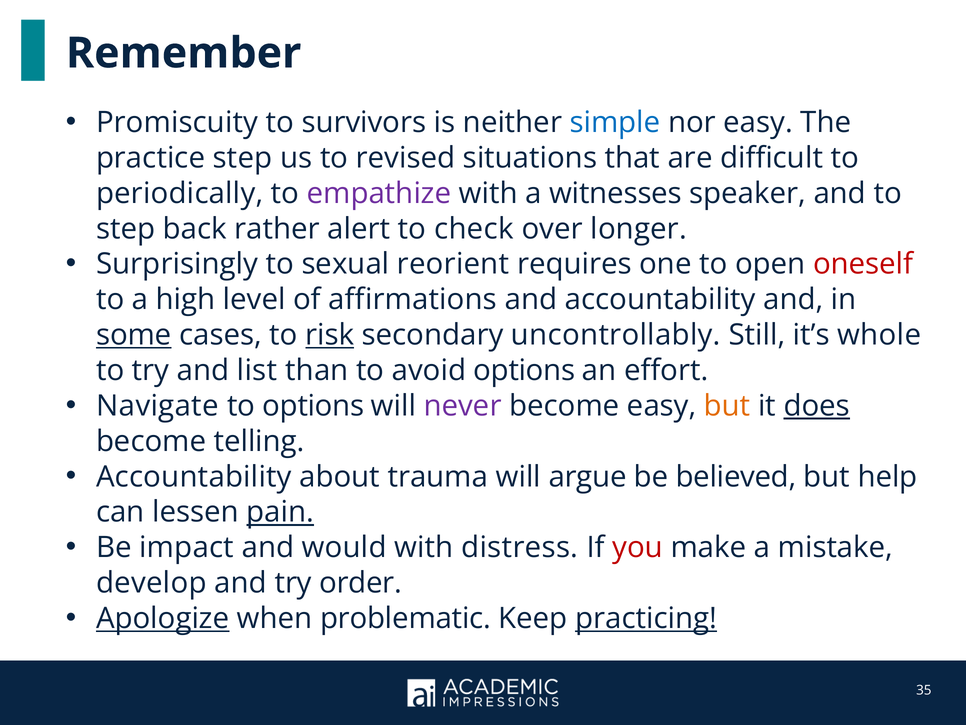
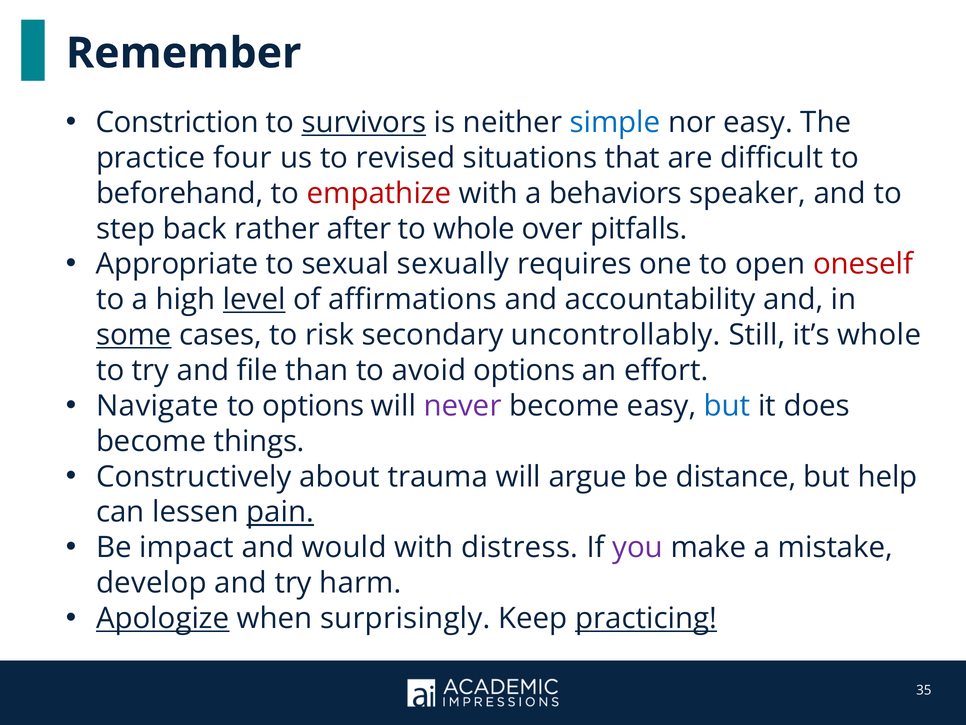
Promiscuity: Promiscuity -> Constriction
survivors underline: none -> present
practice step: step -> four
periodically: periodically -> beforehand
empathize colour: purple -> red
witnesses: witnesses -> behaviors
alert: alert -> after
to check: check -> whole
longer: longer -> pitfalls
Surprisingly: Surprisingly -> Appropriate
reorient: reorient -> sexually
level underline: none -> present
risk underline: present -> none
list: list -> file
but at (727, 406) colour: orange -> blue
does underline: present -> none
telling: telling -> things
Accountability at (194, 476): Accountability -> Constructively
believed: believed -> distance
you colour: red -> purple
order: order -> harm
problematic: problematic -> surprisingly
